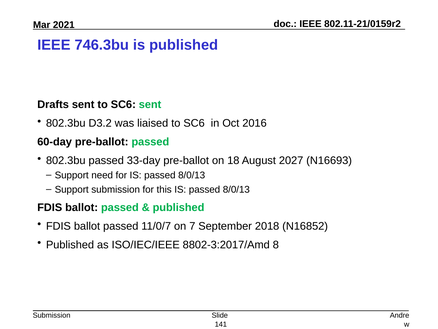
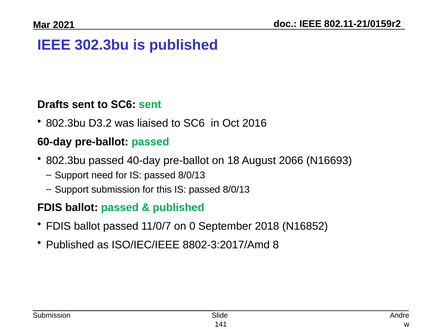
746.3bu: 746.3bu -> 302.3bu
33-day: 33-day -> 40-day
2027: 2027 -> 2066
7: 7 -> 0
